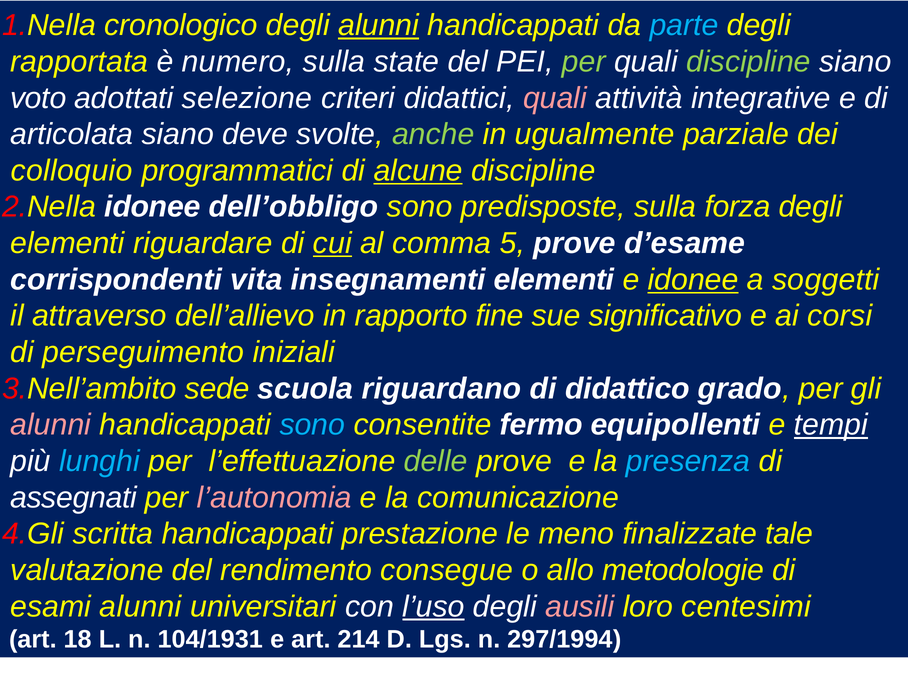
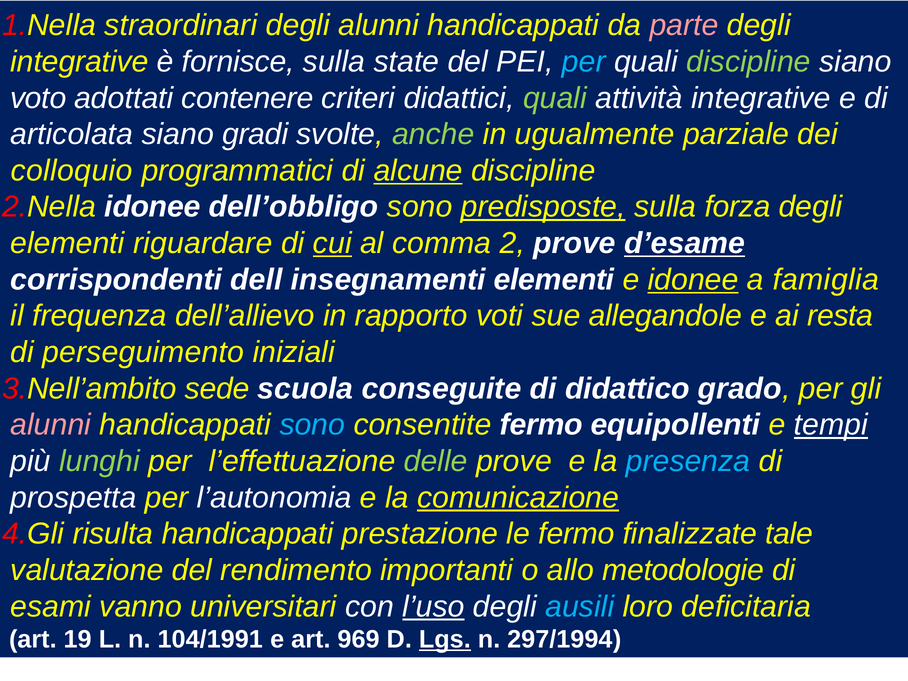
cronologico: cronologico -> straordinari
alunni at (379, 25) underline: present -> none
parte colour: light blue -> pink
rapportata at (79, 62): rapportata -> integrative
numero: numero -> fornisce
per at (584, 62) colour: light green -> light blue
selezione: selezione -> contenere
quali at (555, 98) colour: pink -> light green
deve: deve -> gradi
predisposte underline: none -> present
5: 5 -> 2
d’esame underline: none -> present
vita: vita -> dell
soggetti: soggetti -> famiglia
attraverso: attraverso -> frequenza
fine: fine -> voti
significativo: significativo -> allegandole
corsi: corsi -> resta
riguardano: riguardano -> conseguite
lunghi colour: light blue -> light green
assegnati: assegnati -> prospetta
l’autonomia colour: pink -> white
comunicazione underline: none -> present
scritta: scritta -> risulta
le meno: meno -> fermo
consegue: consegue -> importanti
esami alunni: alunni -> vanno
ausili colour: pink -> light blue
centesimi: centesimi -> deficitaria
18: 18 -> 19
104/1931: 104/1931 -> 104/1991
214: 214 -> 969
Lgs underline: none -> present
